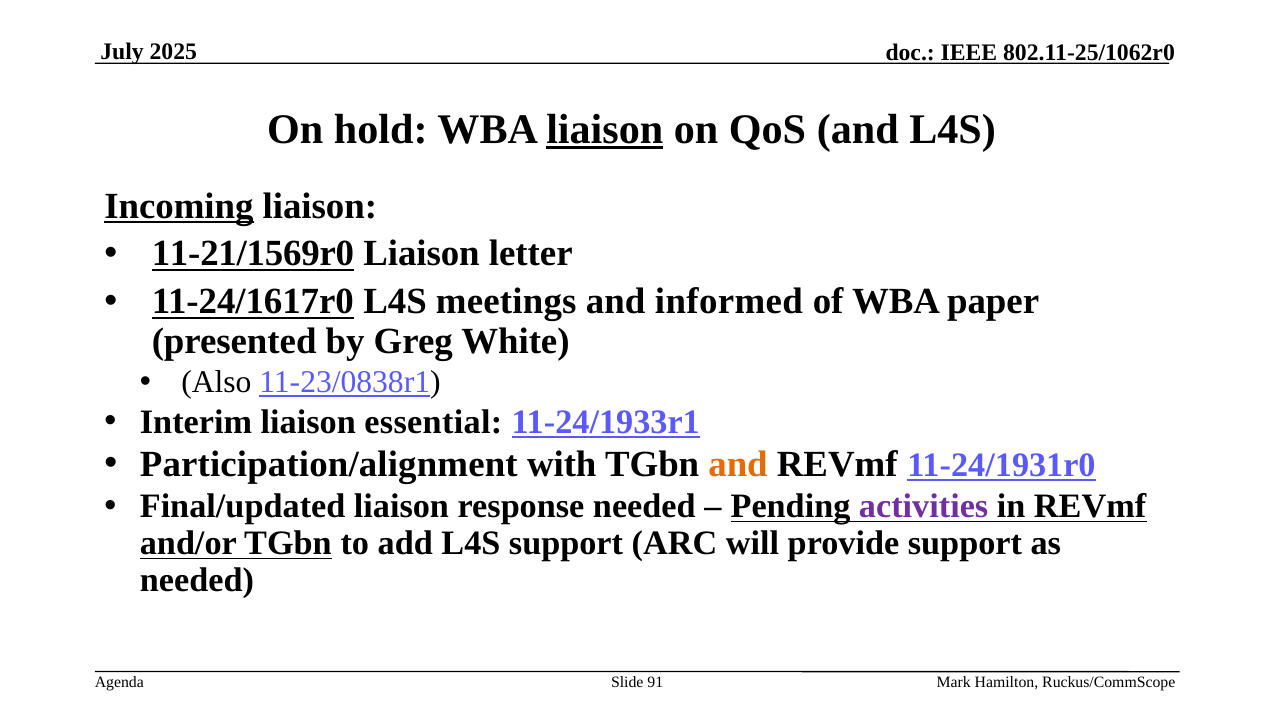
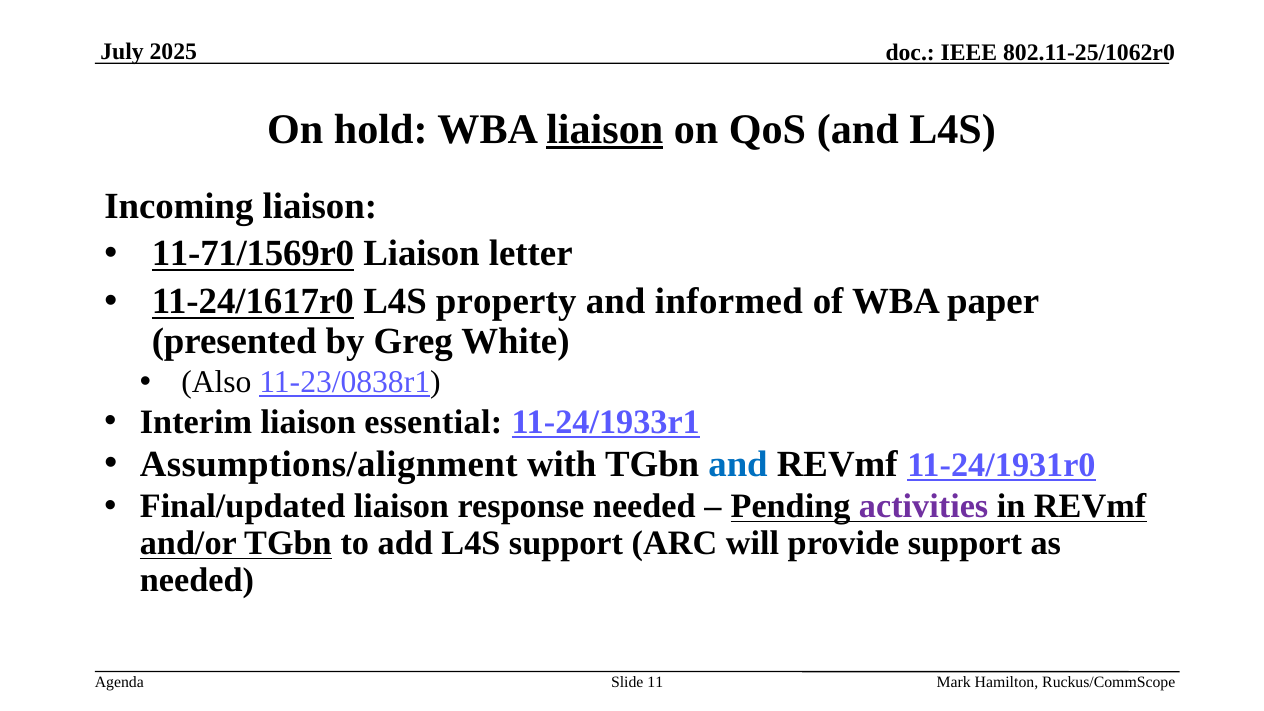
Incoming underline: present -> none
11-21/1569r0: 11-21/1569r0 -> 11-71/1569r0
meetings: meetings -> property
Participation/alignment: Participation/alignment -> Assumptions/alignment
and at (738, 464) colour: orange -> blue
91: 91 -> 11
